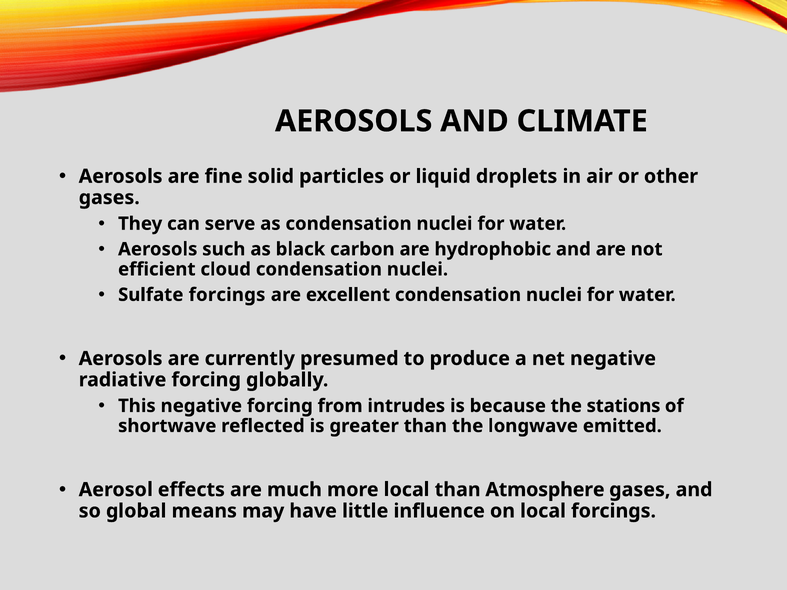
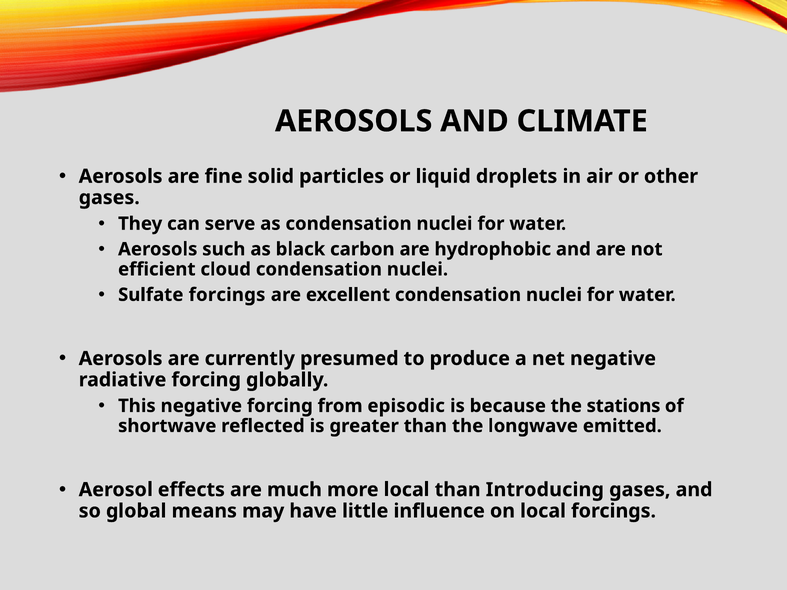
intrudes: intrudes -> episodic
Atmosphere: Atmosphere -> Introducing
